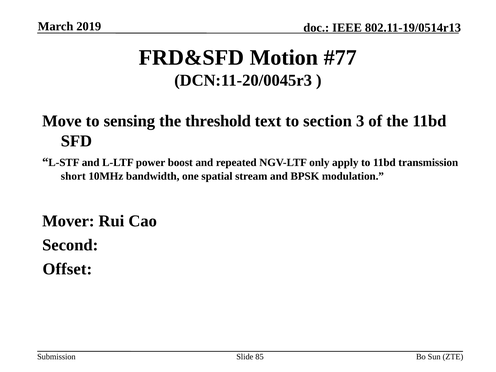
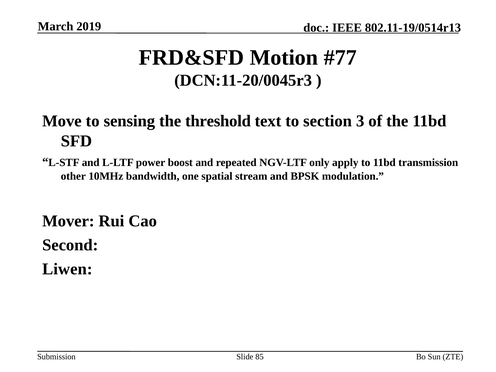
short: short -> other
Offset: Offset -> Liwen
